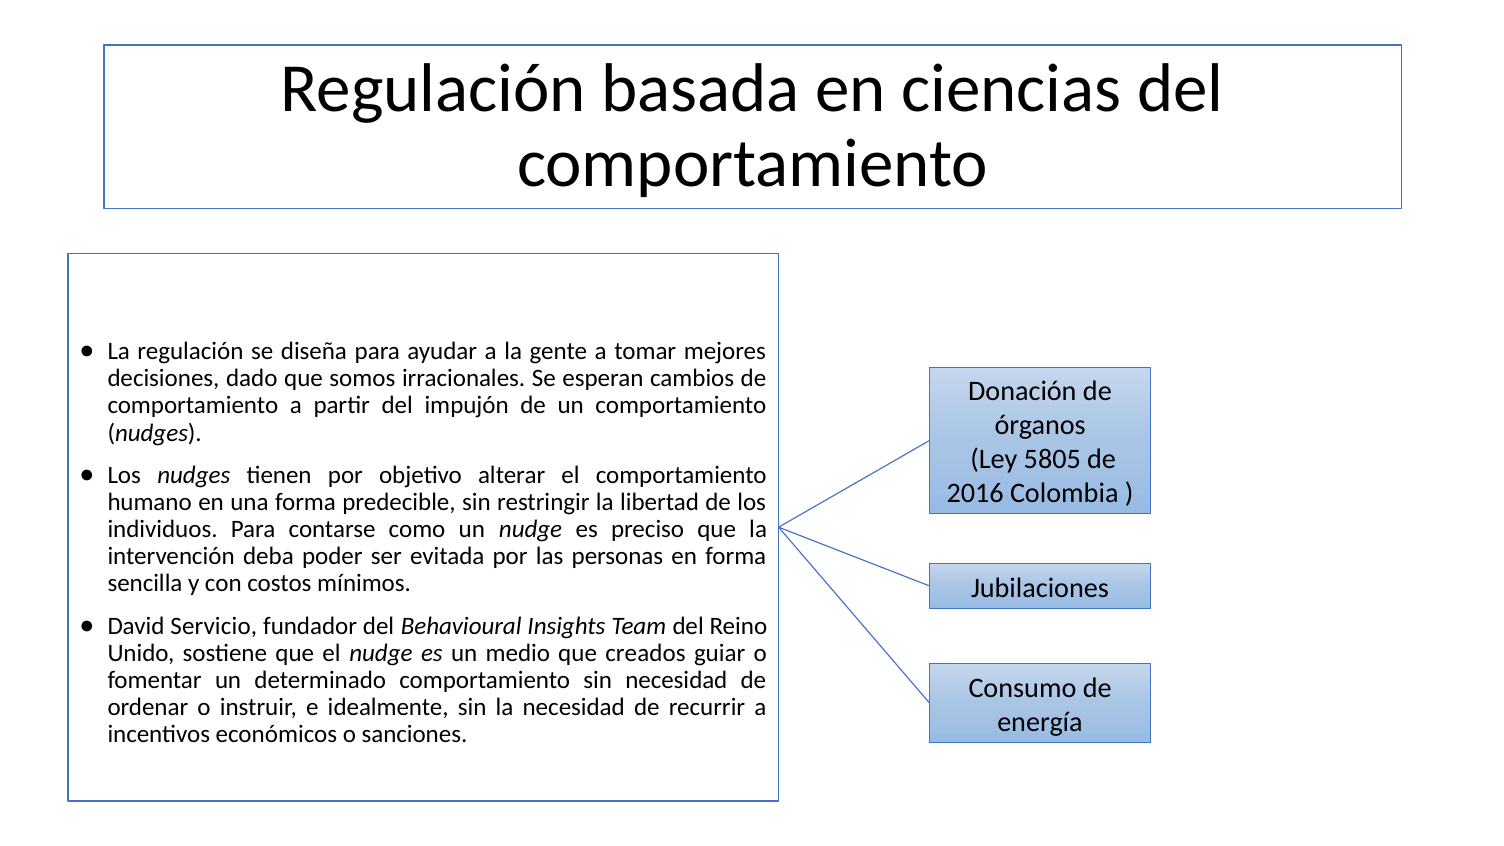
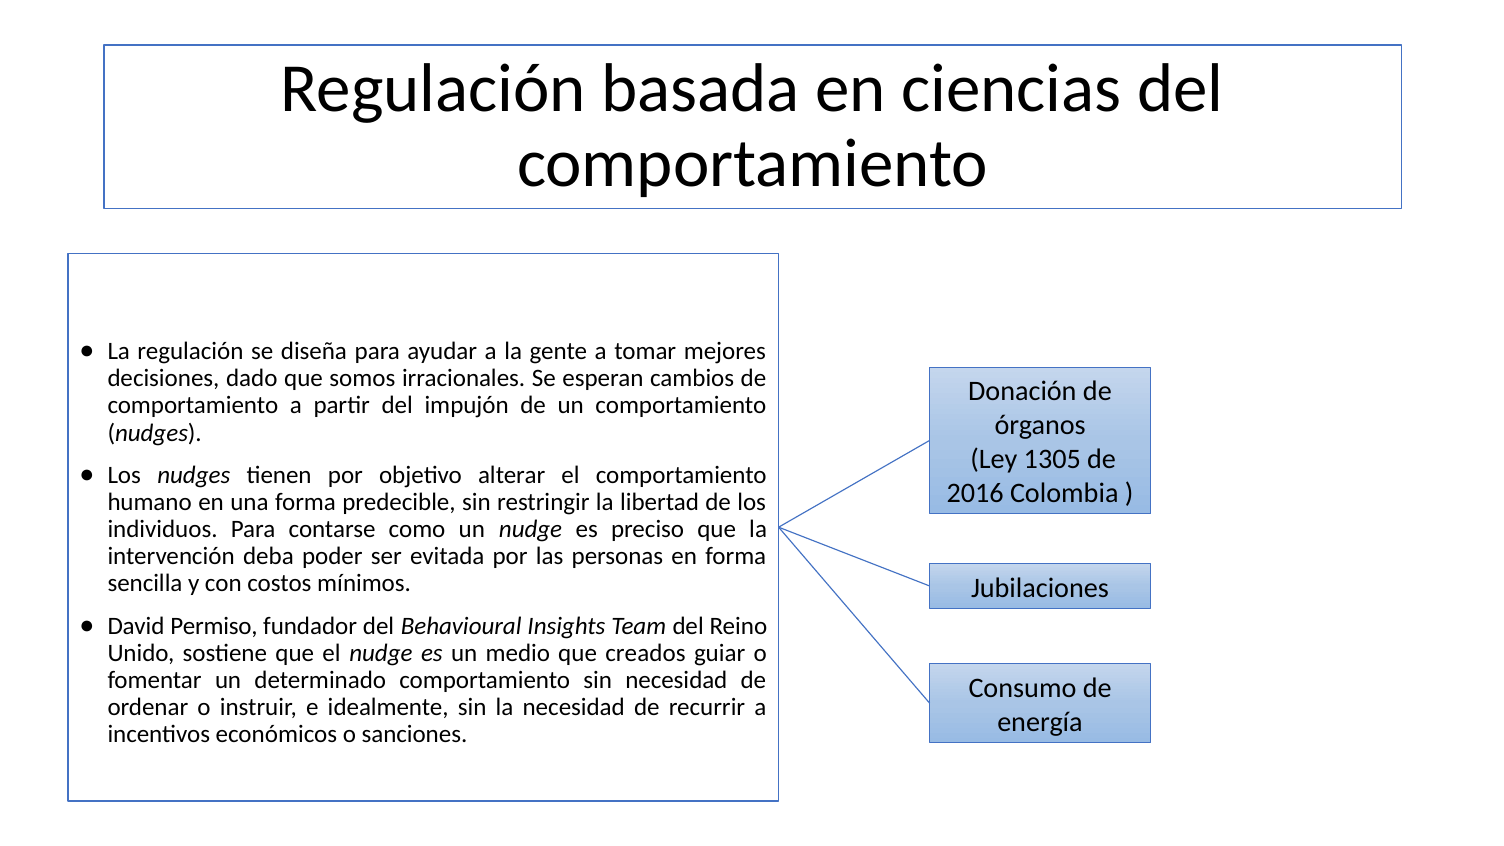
5805: 5805 -> 1305
Servicio: Servicio -> Permiso
